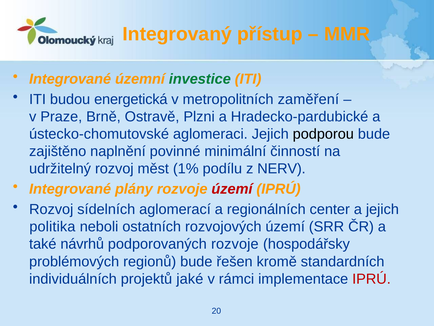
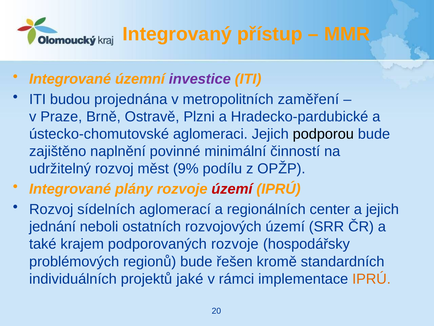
investice colour: green -> purple
energetická: energetická -> projednána
1%: 1% -> 9%
NERV: NERV -> OPŽP
politika: politika -> jednání
návrhů: návrhů -> krajem
IPRÚ at (372, 279) colour: red -> orange
